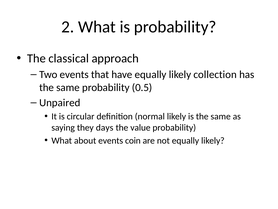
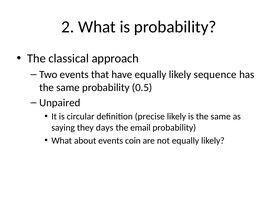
collection: collection -> sequence
normal: normal -> precise
value: value -> email
